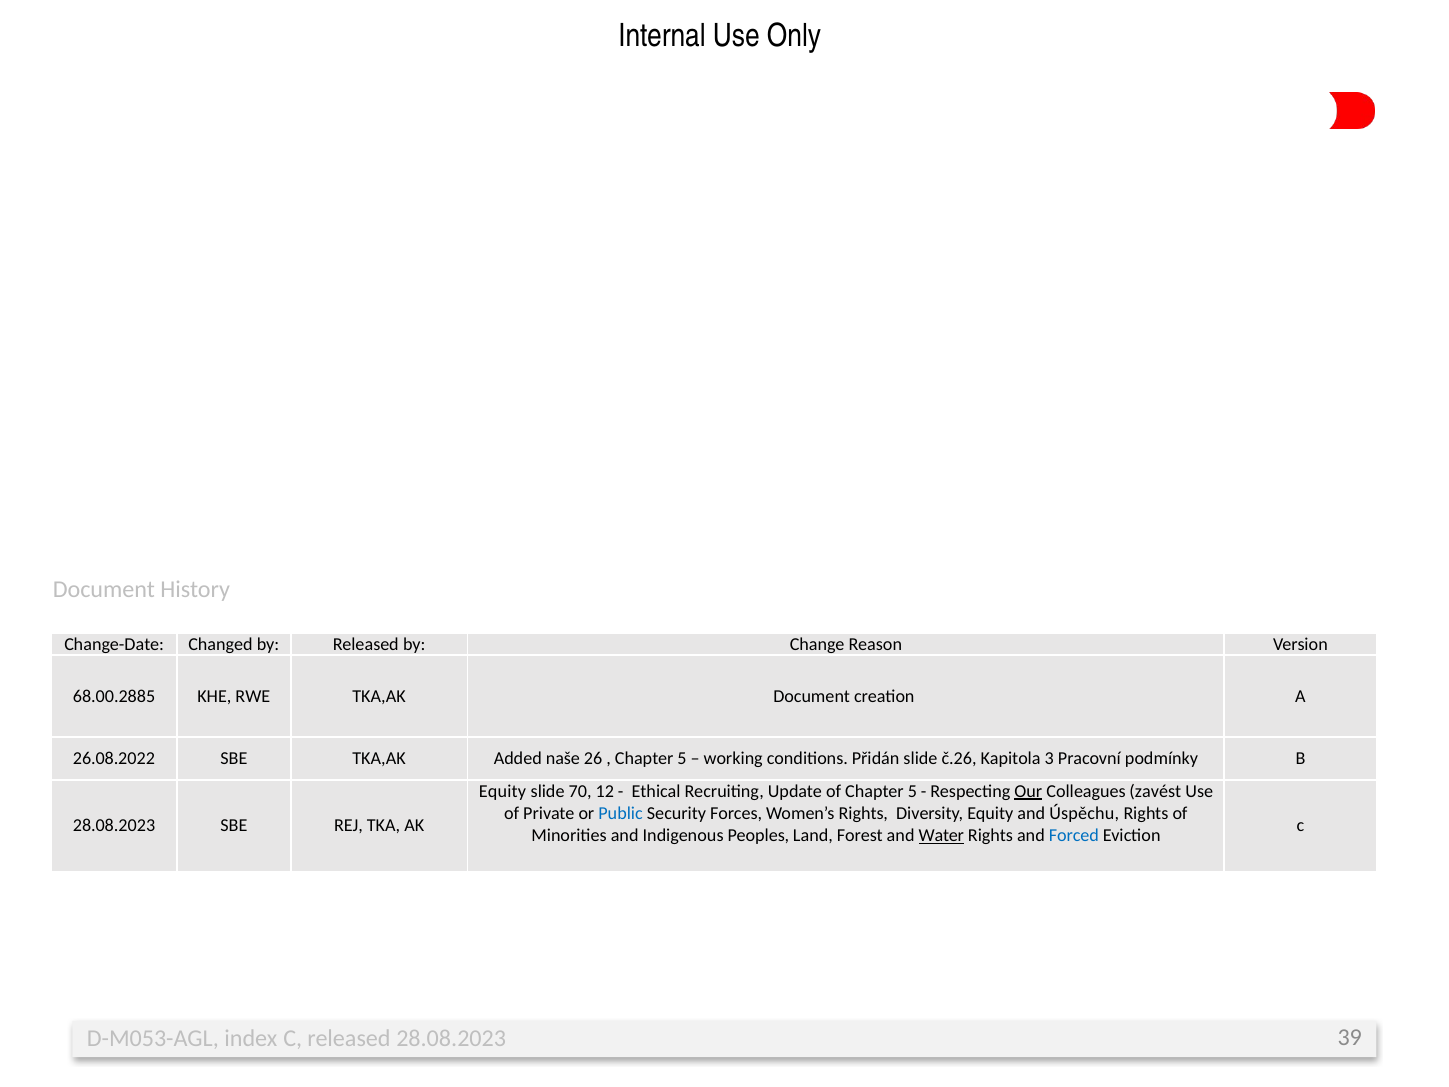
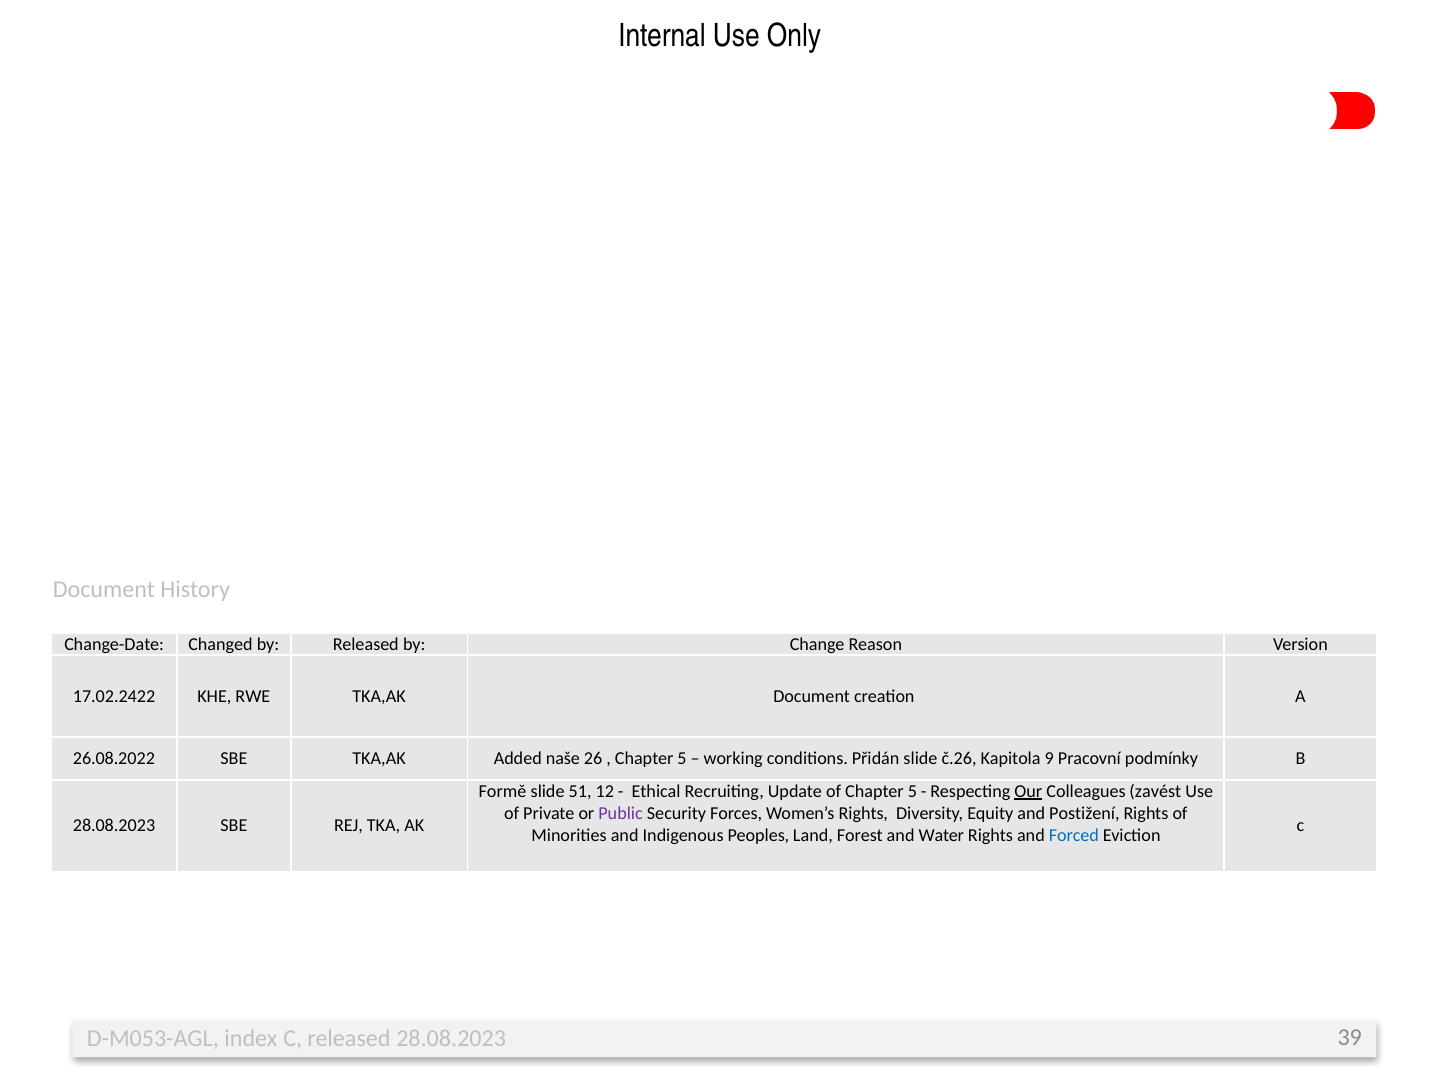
68.00.2885: 68.00.2885 -> 17.02.2422
3: 3 -> 9
Equity at (502, 791): Equity -> Formě
70: 70 -> 51
Public colour: blue -> purple
Úspěchu: Úspěchu -> Postižení
Water underline: present -> none
